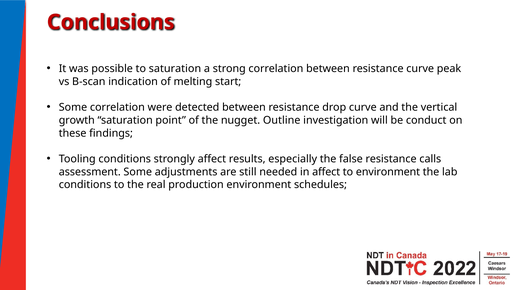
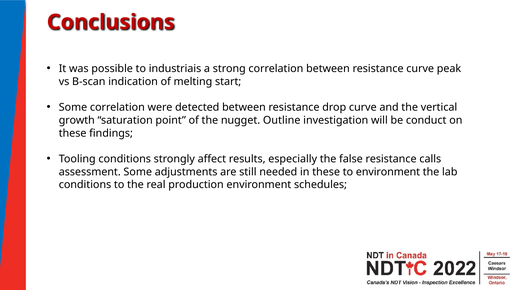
to saturation: saturation -> industriais
in affect: affect -> these
